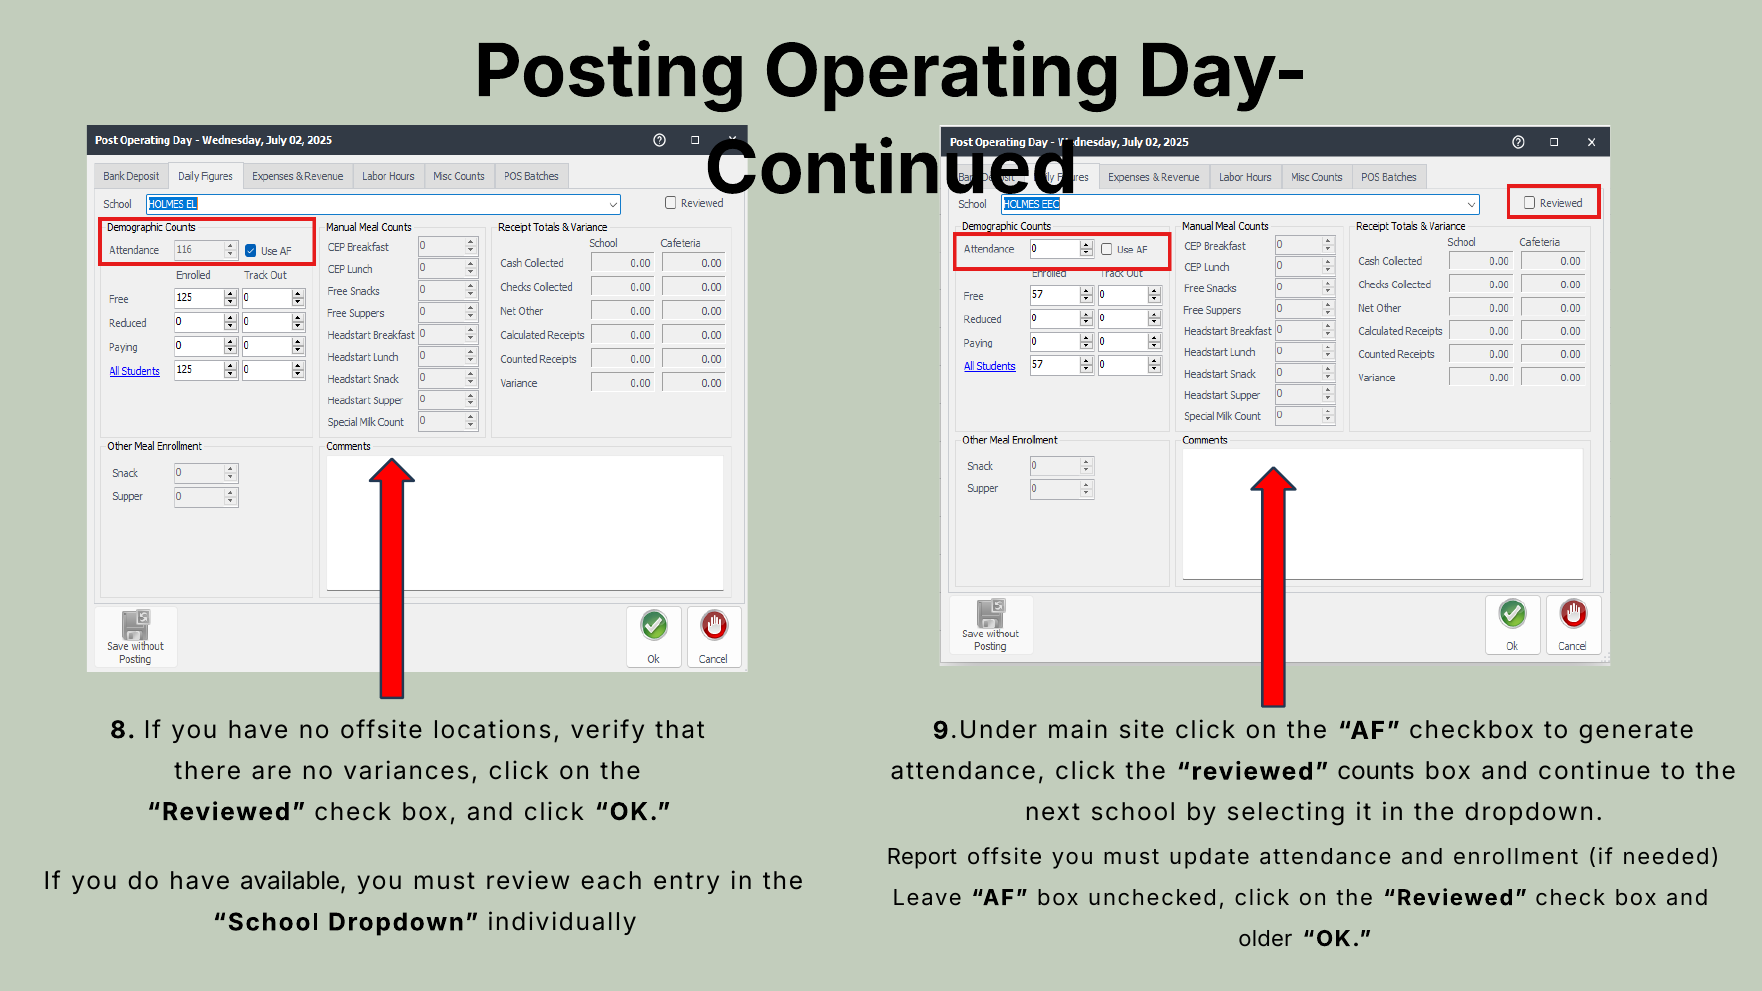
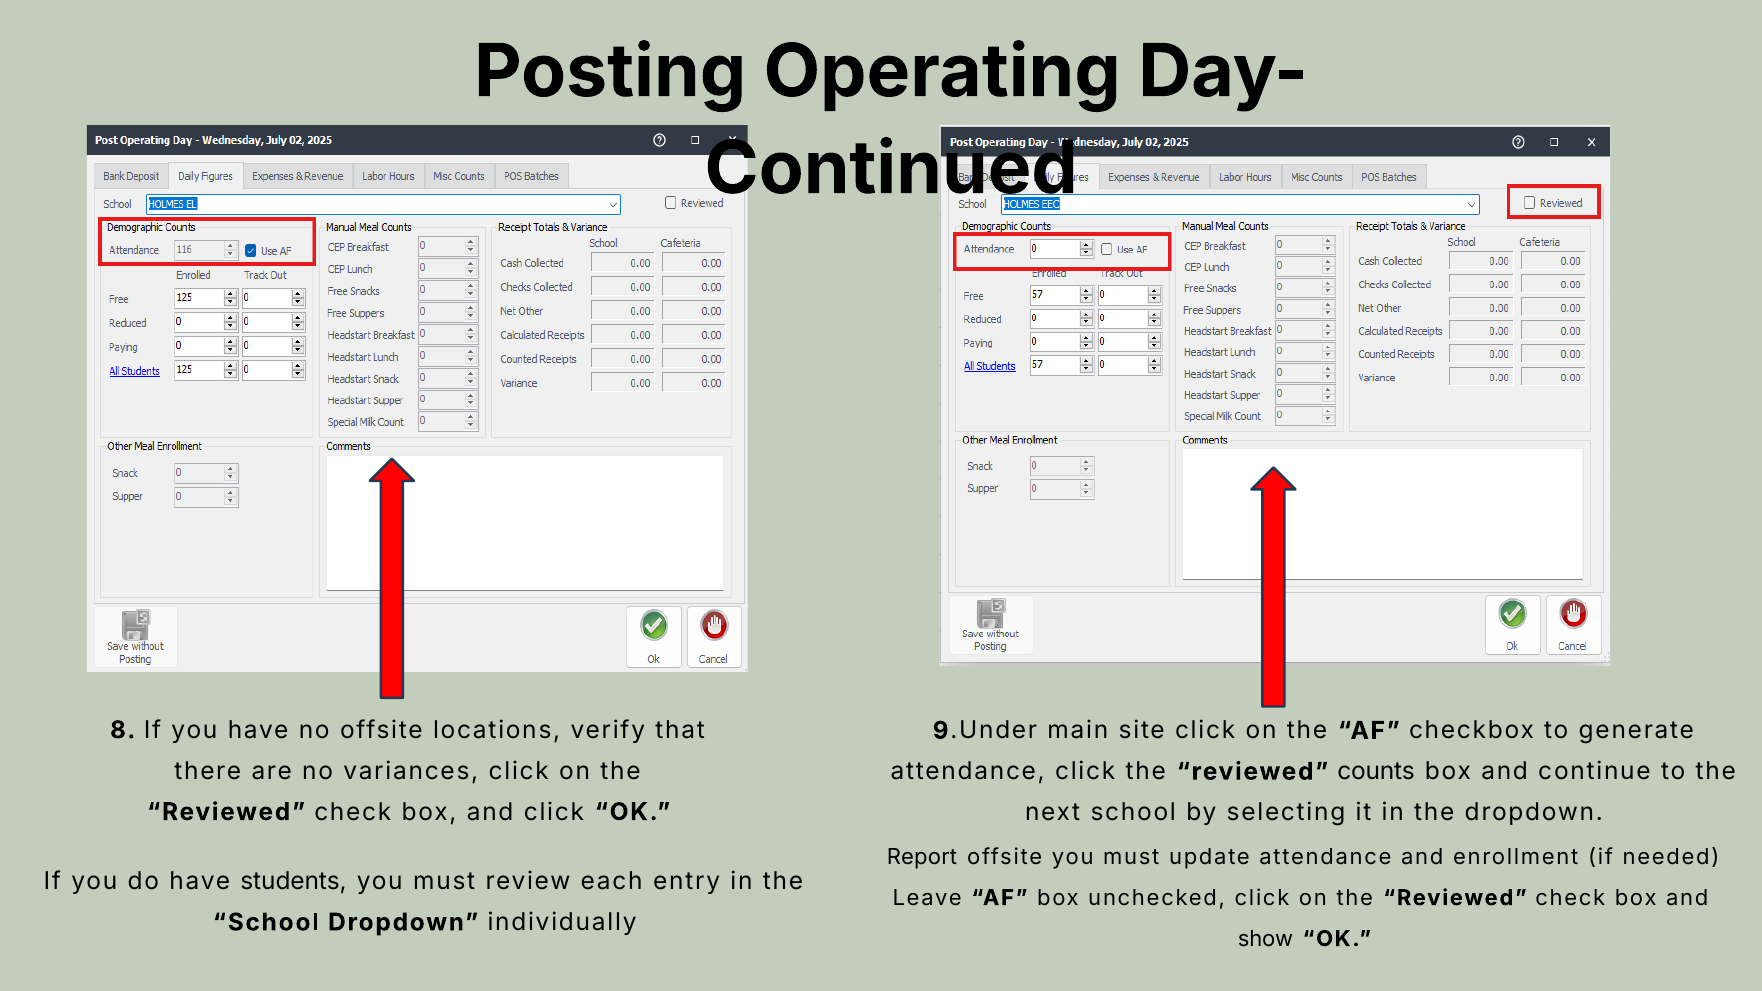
available: available -> students
older: older -> show
